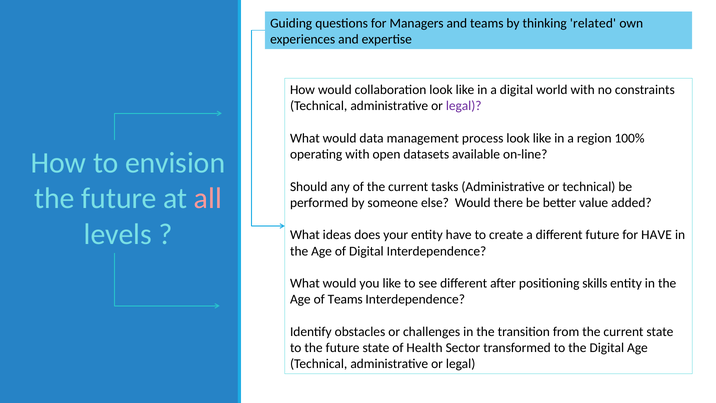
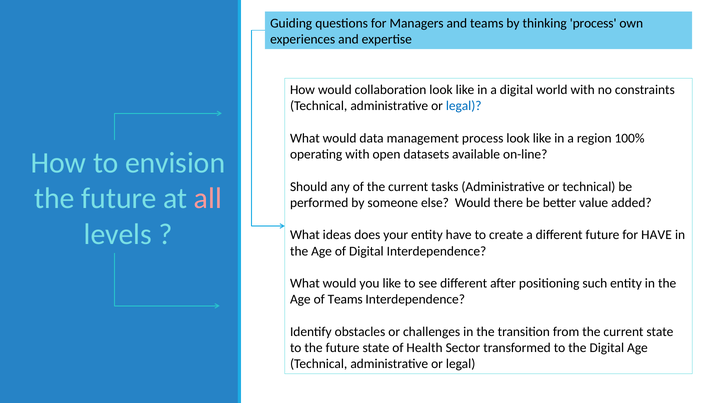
thinking related: related -> process
legal at (464, 106) colour: purple -> blue
skills: skills -> such
